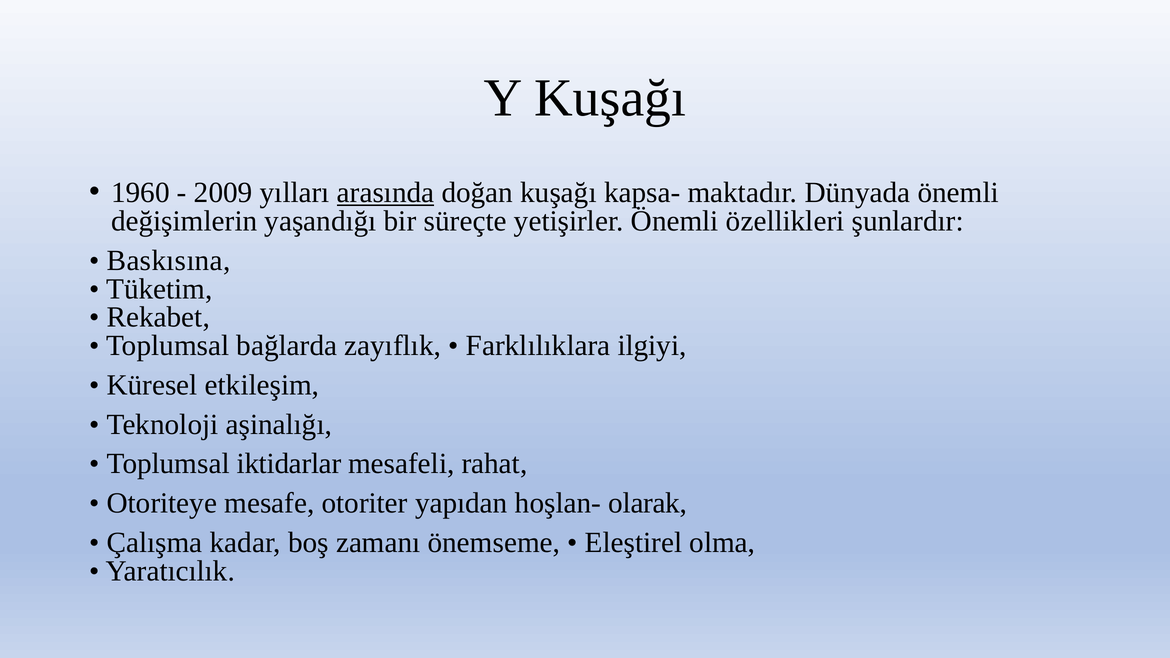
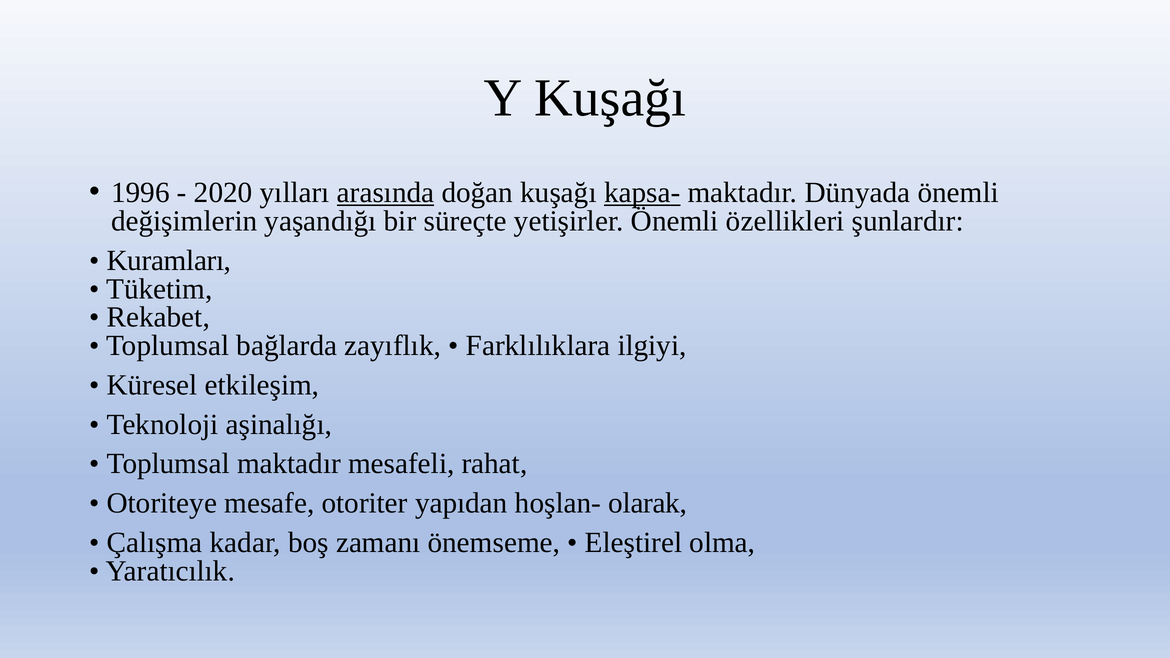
1960: 1960 -> 1996
2009: 2009 -> 2020
kapsa- underline: none -> present
Baskısına: Baskısına -> Kuramları
Toplumsal iktidarlar: iktidarlar -> maktadır
